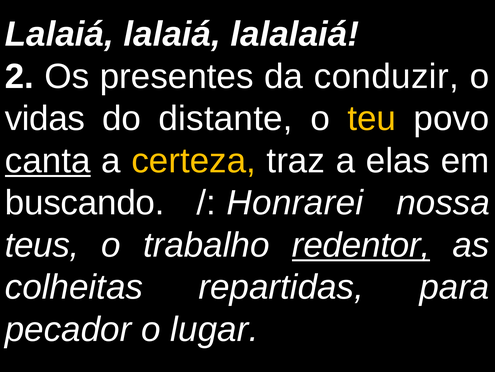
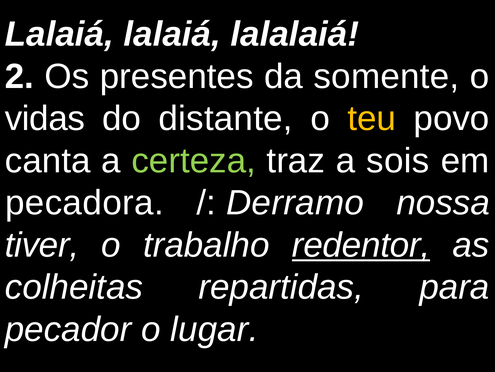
conduzir: conduzir -> somente
canta underline: present -> none
certeza colour: yellow -> light green
elas: elas -> sois
buscando: buscando -> pecadora
Honrarei: Honrarei -> Derramo
teus: teus -> tiver
